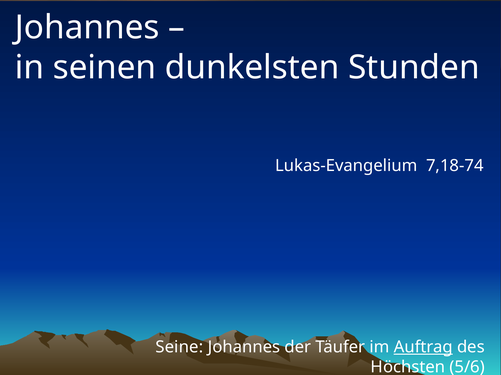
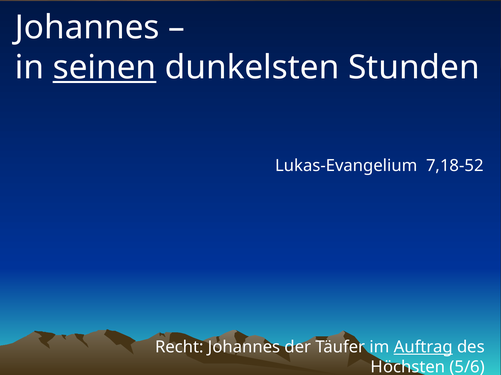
seinen underline: none -> present
7,18-74: 7,18-74 -> 7,18-52
Seine: Seine -> Recht
